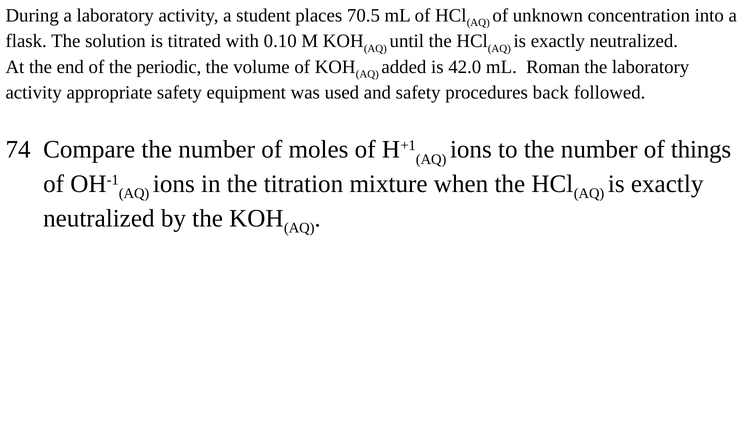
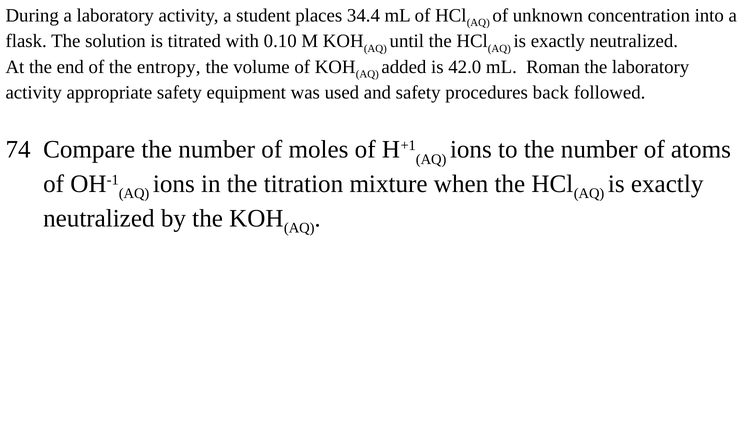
70.5: 70.5 -> 34.4
periodic: periodic -> entropy
things: things -> atoms
